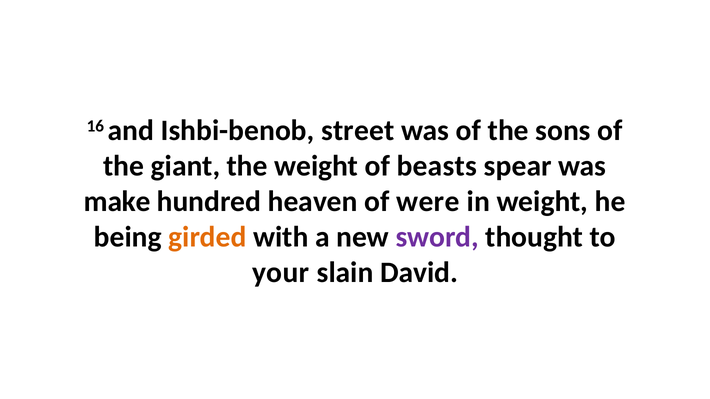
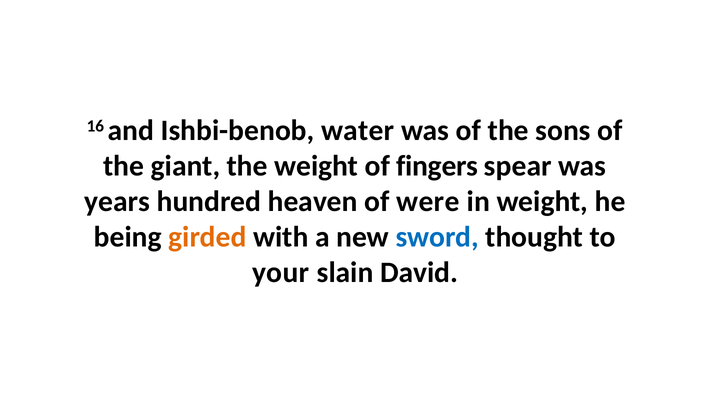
street: street -> water
beasts: beasts -> fingers
make: make -> years
sword colour: purple -> blue
